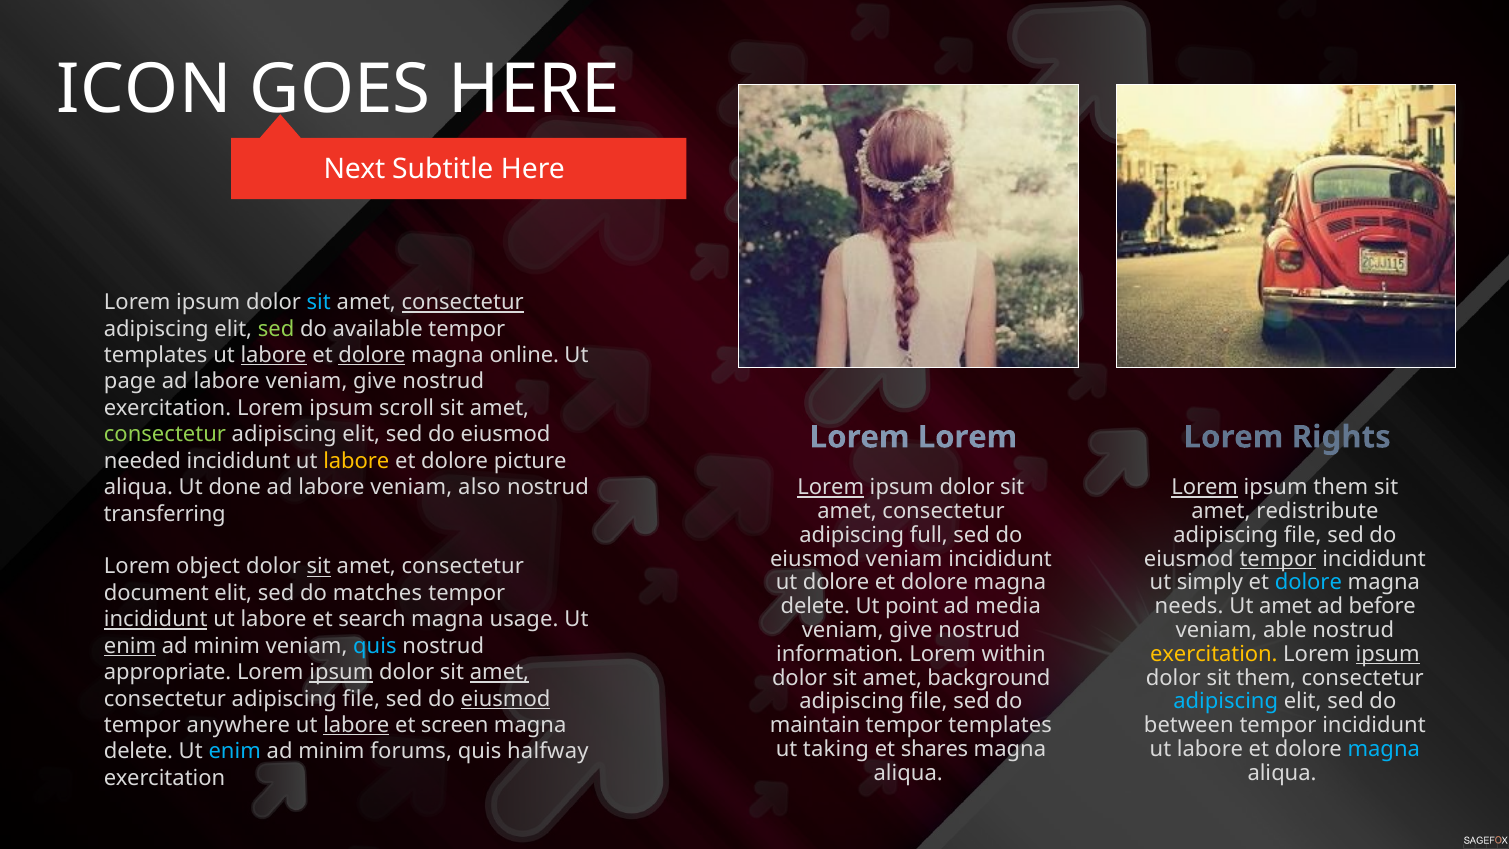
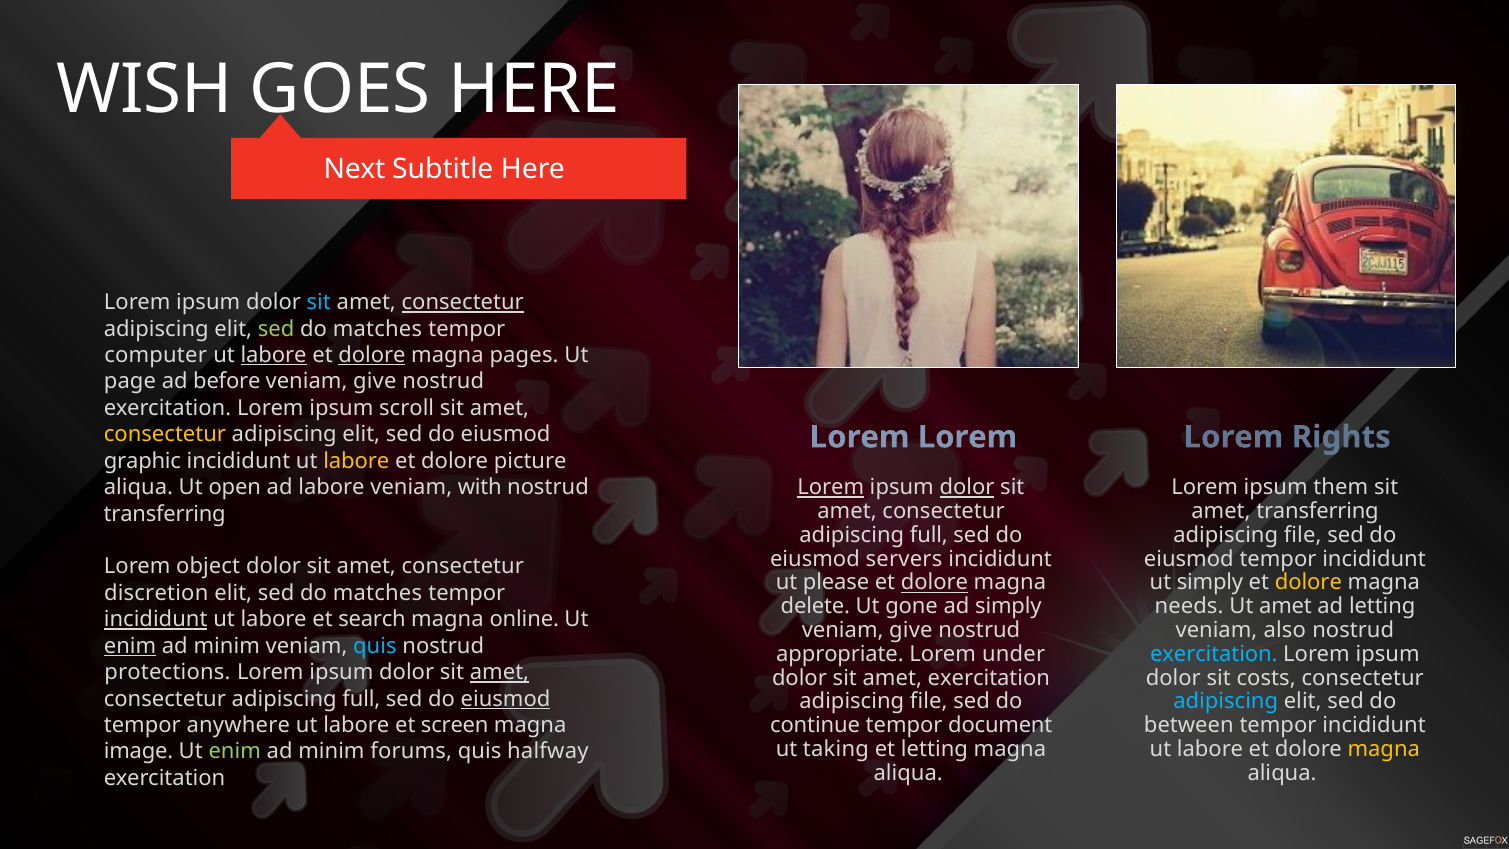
ICON: ICON -> WISH
available at (378, 329): available -> matches
templates at (156, 355): templates -> computer
online: online -> pages
labore at (227, 382): labore -> before
consectetur at (165, 434) colour: light green -> yellow
needed: needed -> graphic
done: done -> open
also: also -> with
dolor at (967, 487) underline: none -> present
Lorem at (1205, 487) underline: present -> none
amet redistribute: redistribute -> transferring
eiusmod veniam: veniam -> servers
tempor at (1278, 559) underline: present -> none
sit at (319, 567) underline: present -> none
ut dolore: dolore -> please
dolore at (934, 583) underline: none -> present
dolore at (1308, 583) colour: light blue -> yellow
document: document -> discretion
point: point -> gone
ad media: media -> simply
ad before: before -> letting
usage: usage -> online
able: able -> also
information: information -> appropriate
within: within -> under
exercitation at (1214, 654) colour: yellow -> light blue
ipsum at (1388, 654) underline: present -> none
appropriate: appropriate -> protections
ipsum at (341, 672) underline: present -> none
amet background: background -> exercitation
sit them: them -> costs
file at (361, 699): file -> full
labore at (356, 725) underline: present -> none
maintain: maintain -> continue
templates at (1000, 725): templates -> document
et shares: shares -> letting
magna at (1384, 749) colour: light blue -> yellow
delete at (139, 752): delete -> image
enim at (235, 752) colour: light blue -> light green
